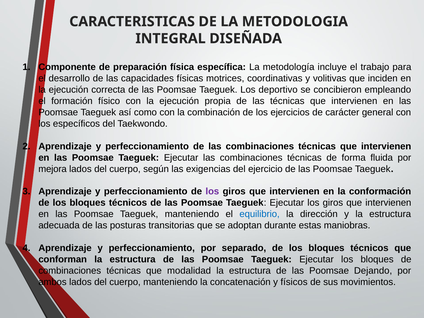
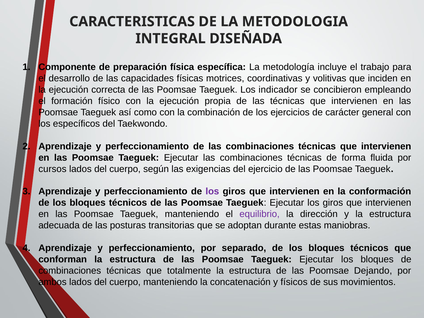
deportivo: deportivo -> indicador
mejora: mejora -> cursos
equilibrio colour: blue -> purple
modalidad: modalidad -> totalmente
